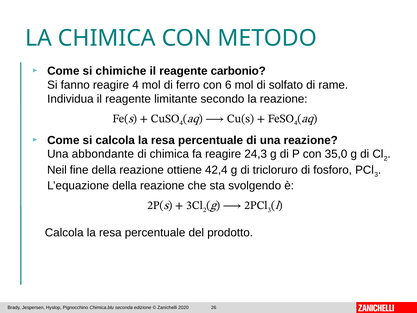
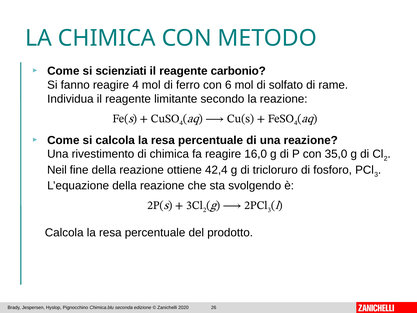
chimiche: chimiche -> scienziati
abbondante: abbondante -> rivestimento
24,3: 24,3 -> 16,0
